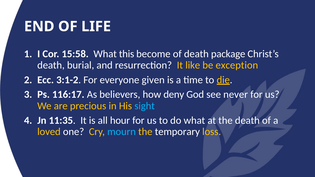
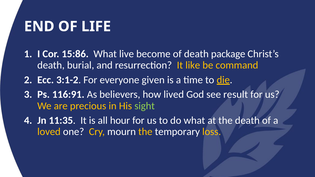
15:58: 15:58 -> 15:86
this: this -> live
exception: exception -> command
116:17: 116:17 -> 116:91
deny: deny -> lived
never: never -> result
sight colour: light blue -> light green
mourn colour: light blue -> white
